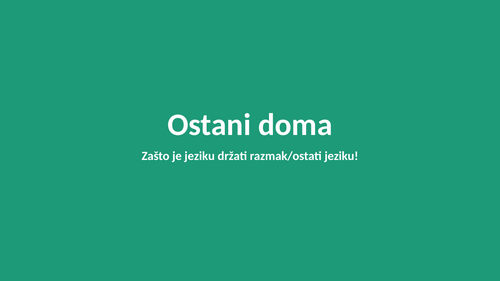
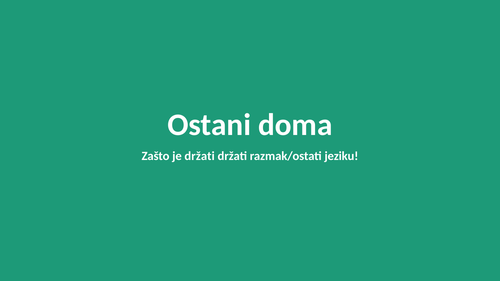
je jeziku: jeziku -> držati
